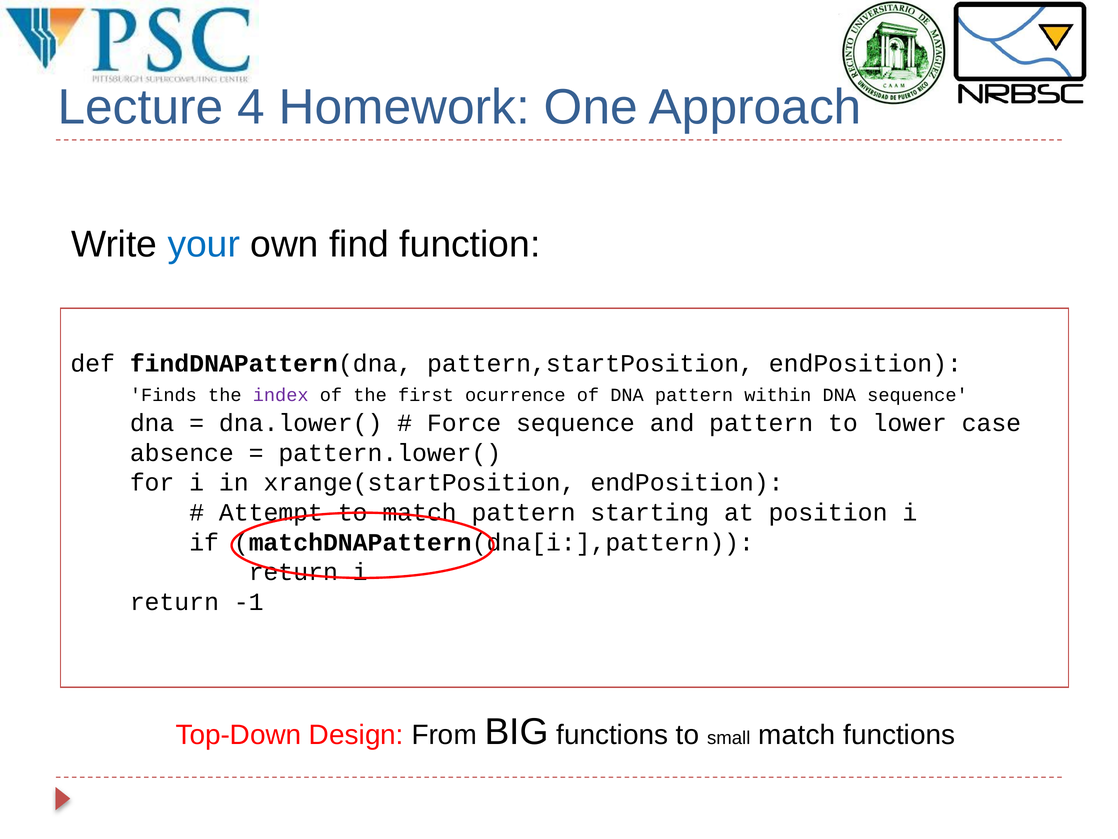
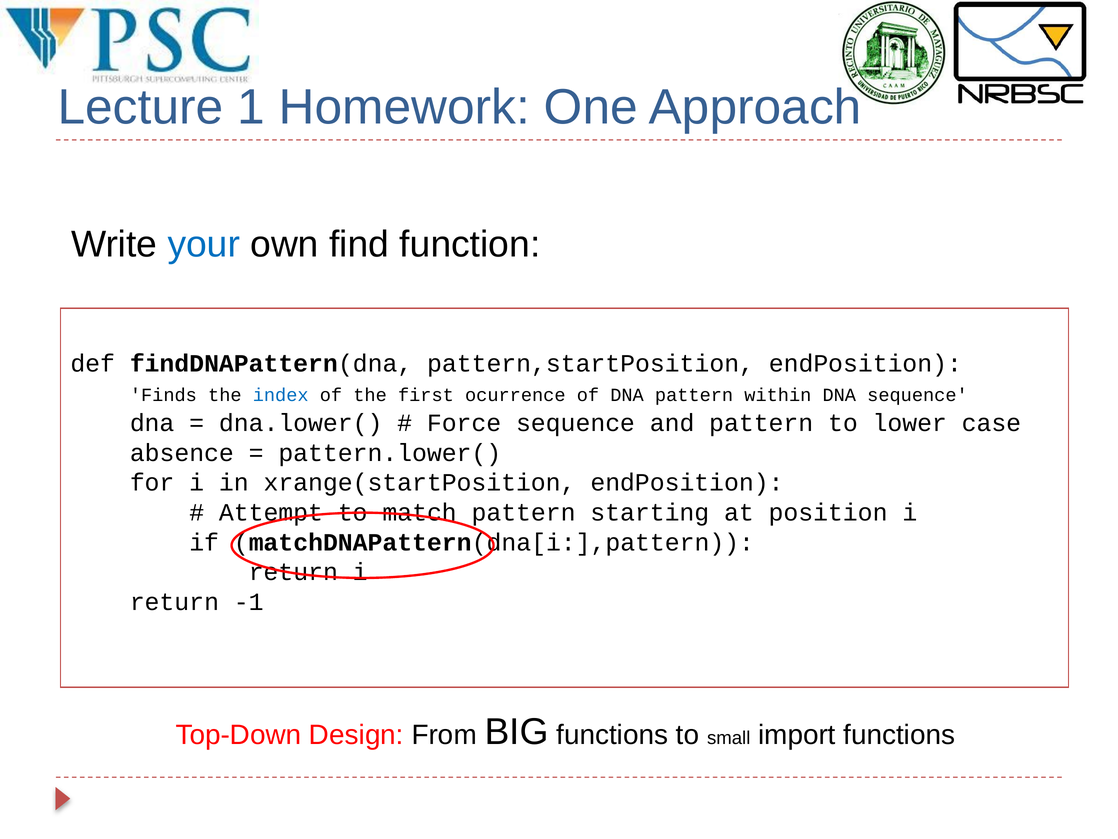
4: 4 -> 1
index colour: purple -> blue
small match: match -> import
